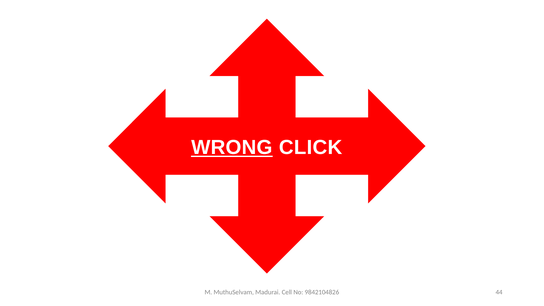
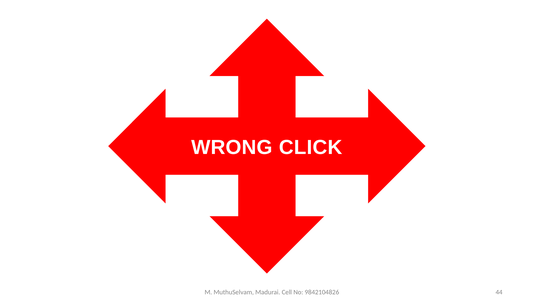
WRONG underline: present -> none
